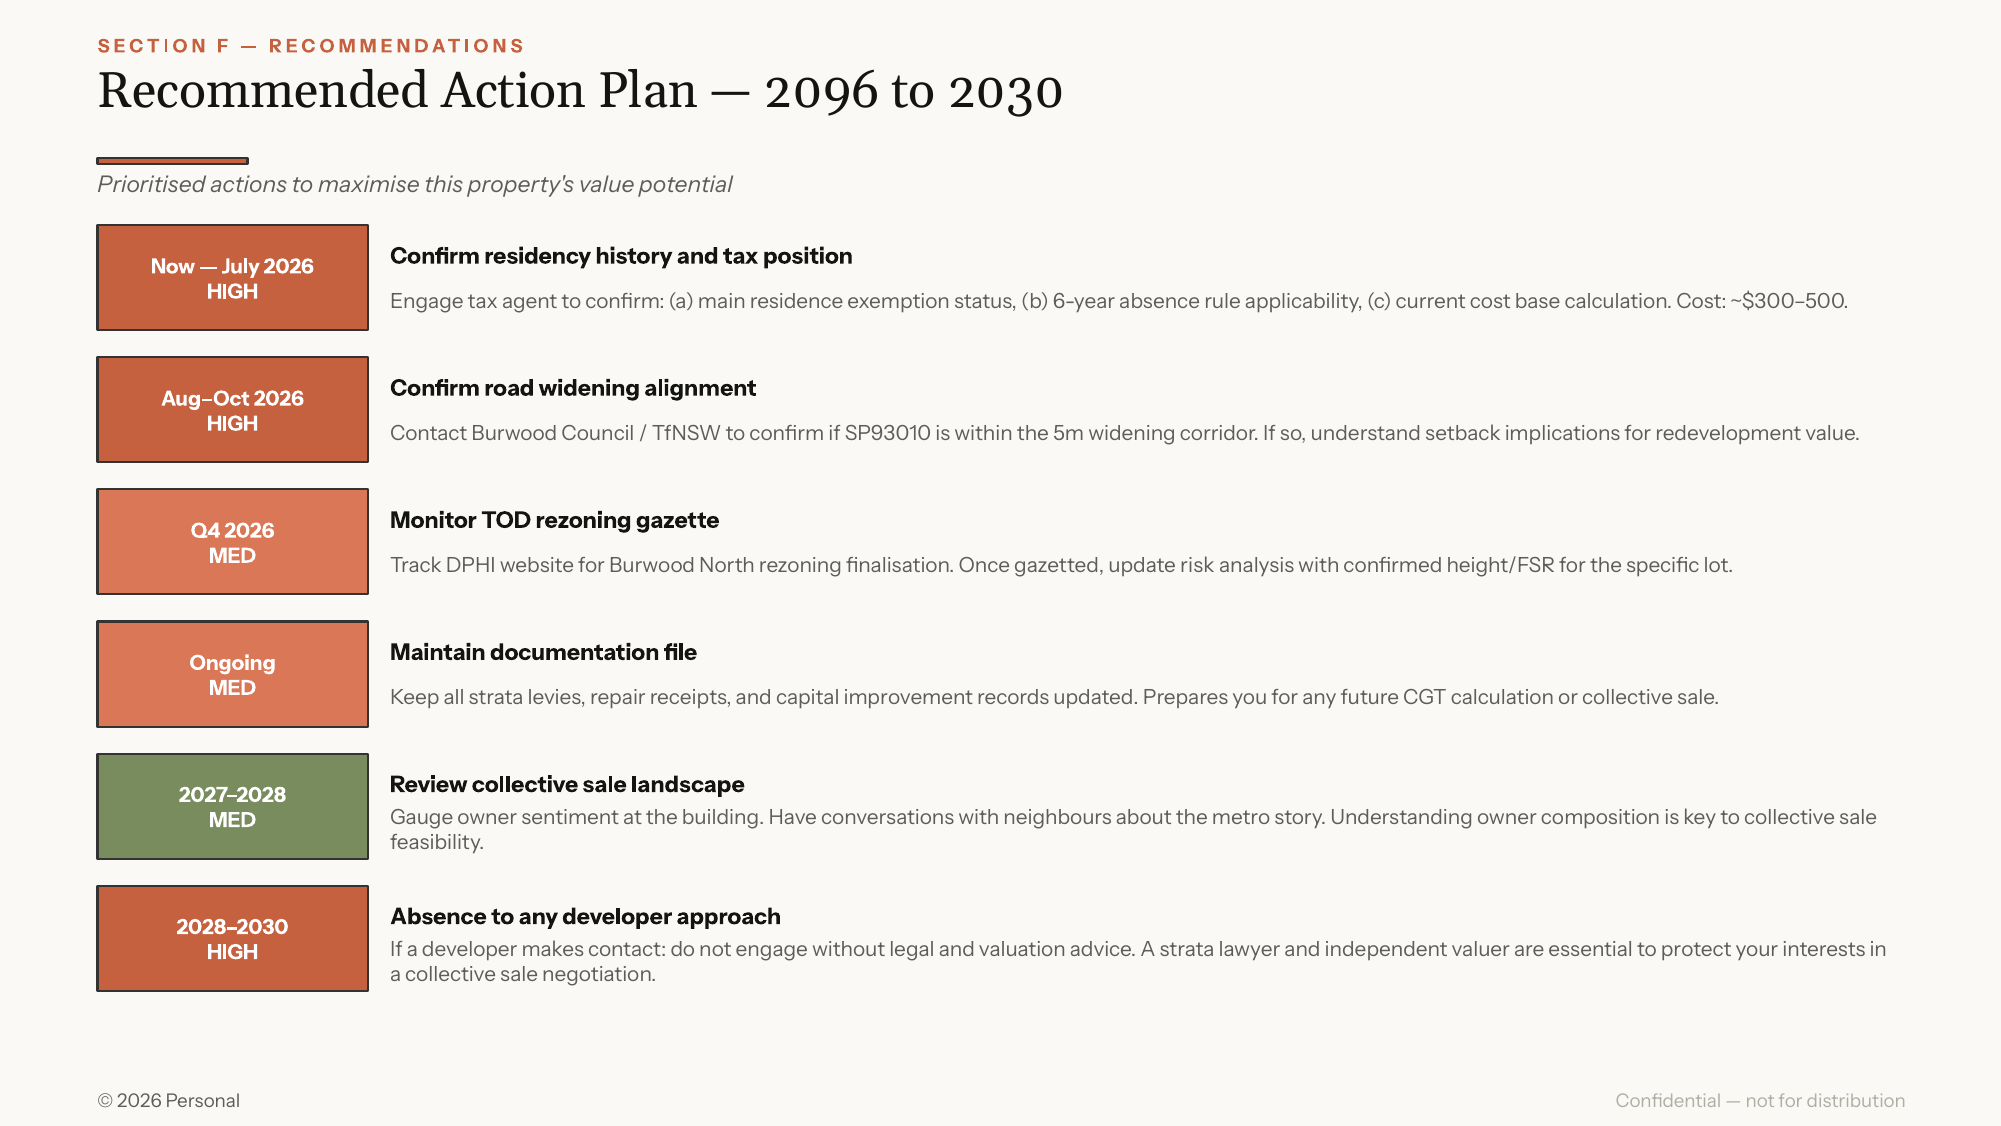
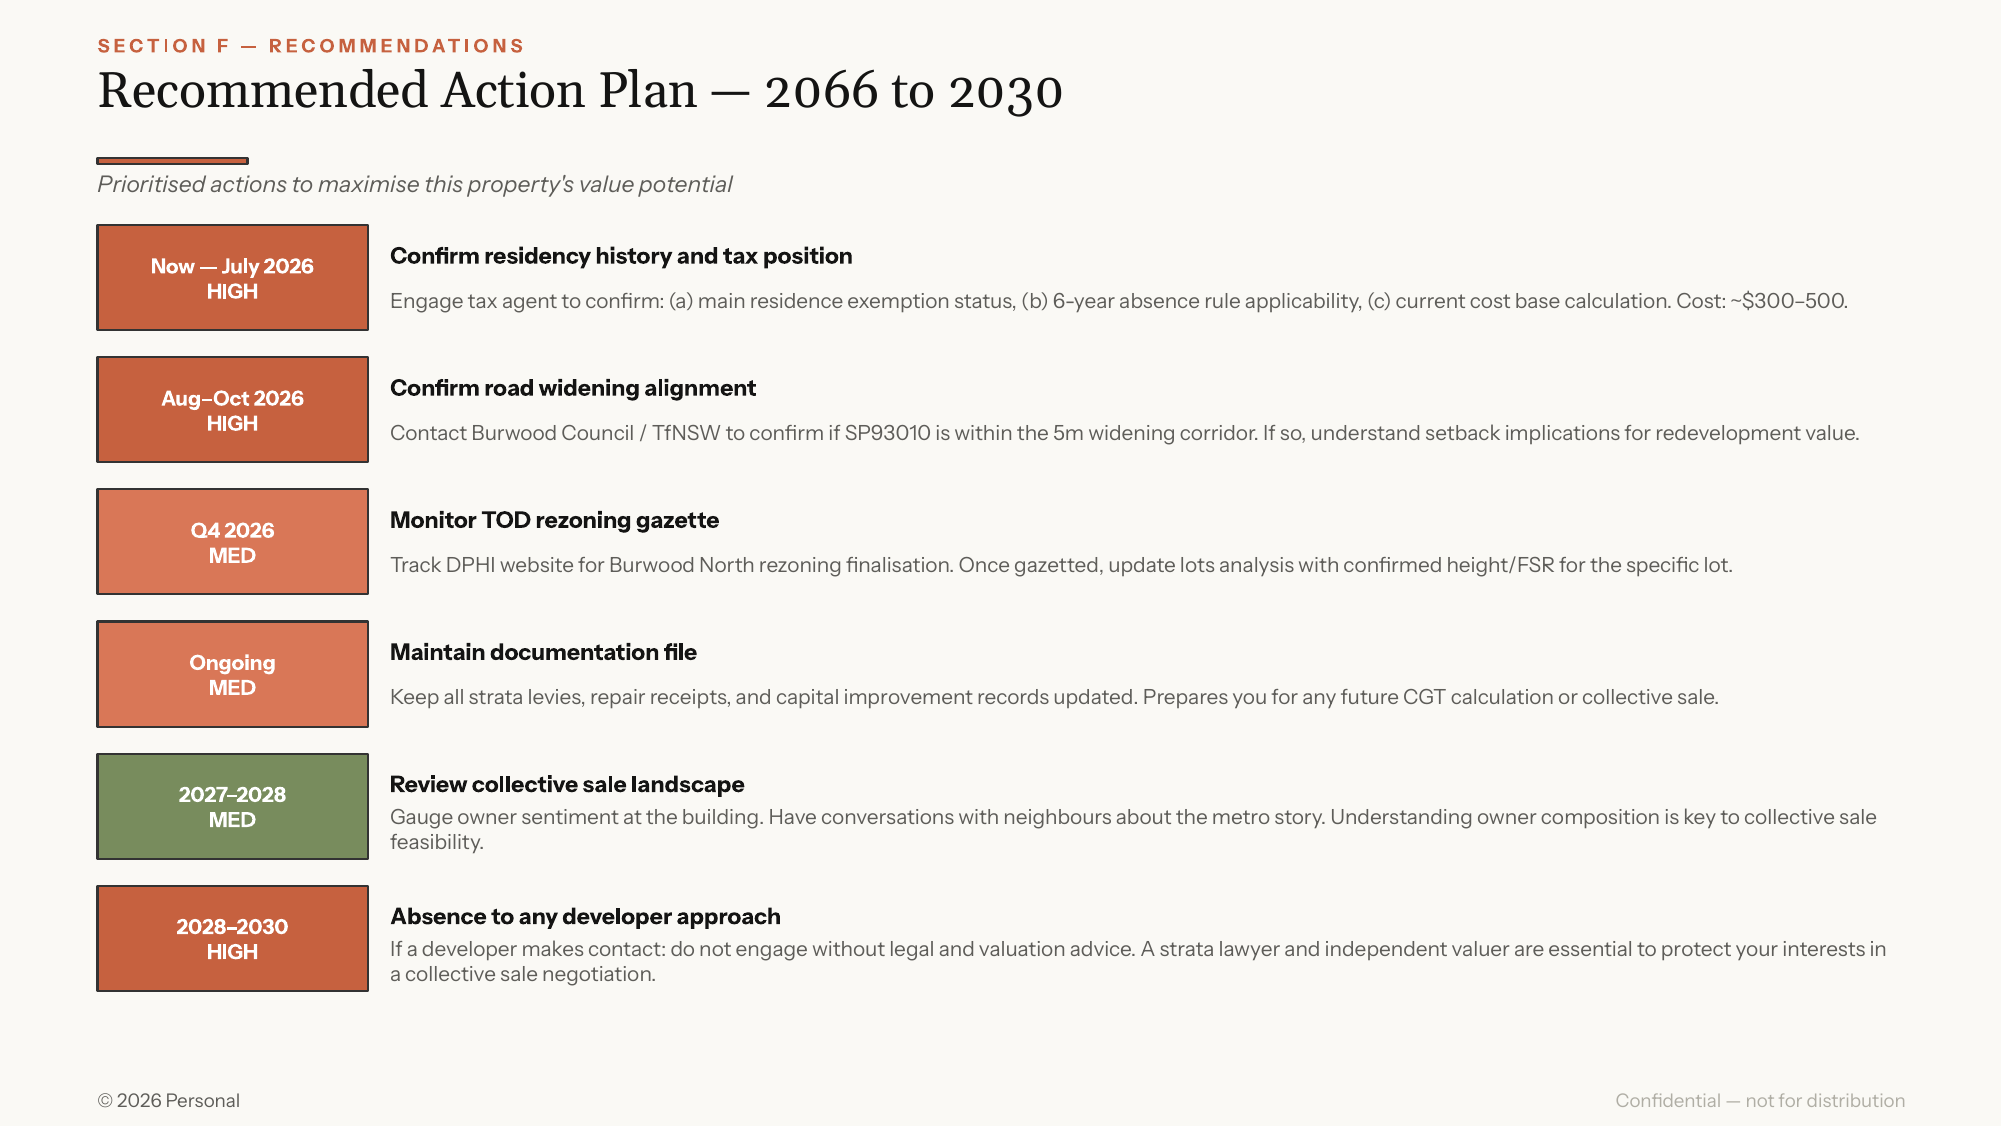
2096: 2096 -> 2066
risk: risk -> lots
